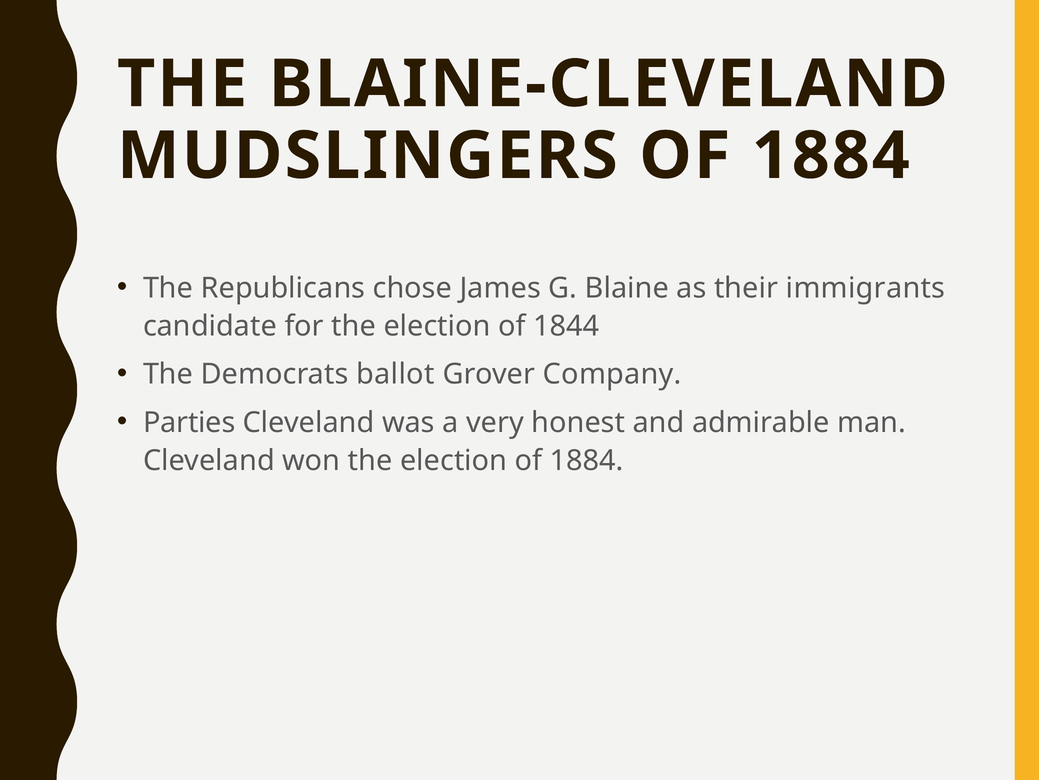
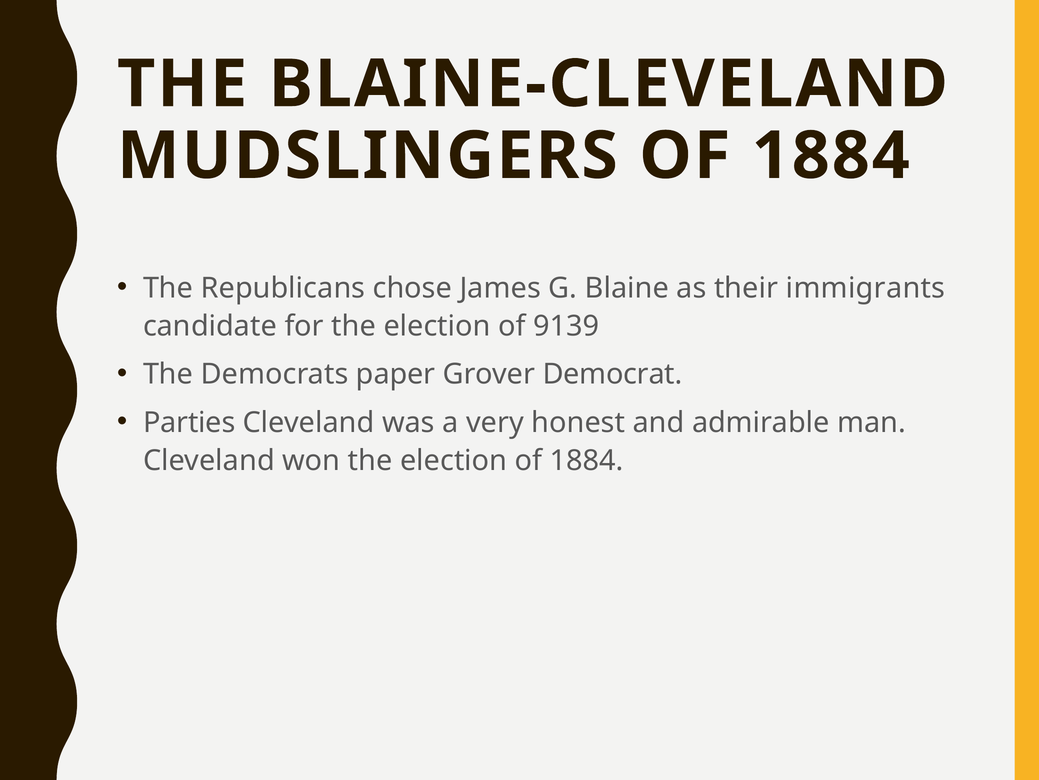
1844: 1844 -> 9139
ballot: ballot -> paper
Company: Company -> Democrat
